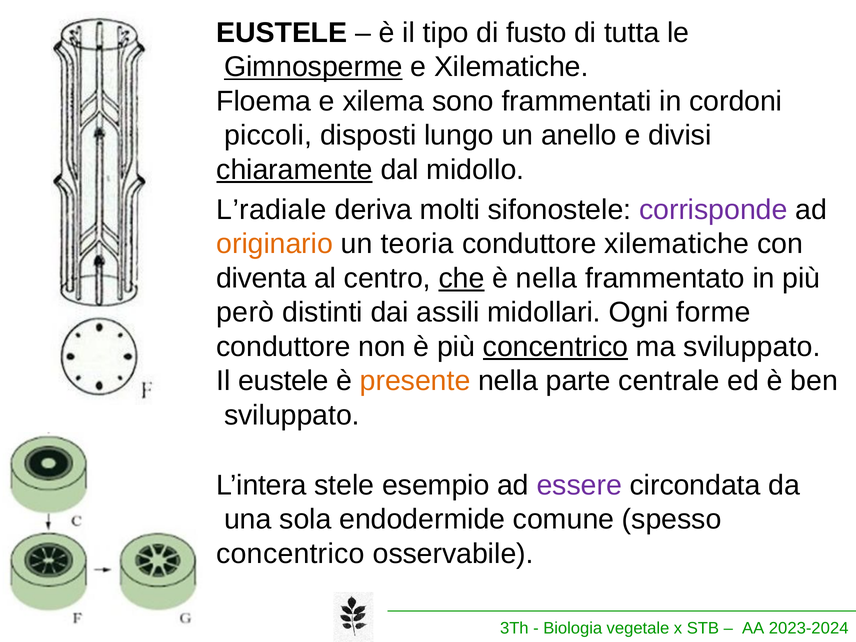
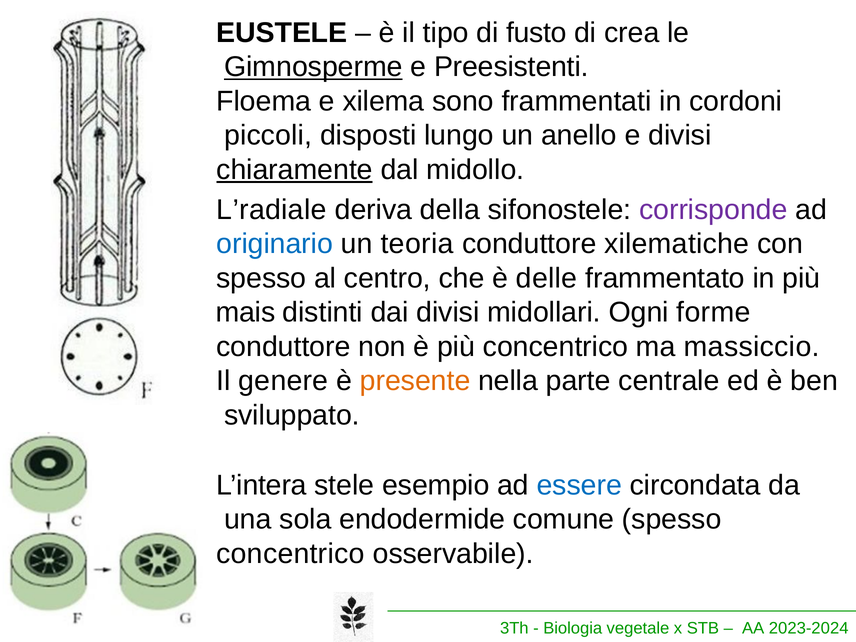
tutta: tutta -> crea
e Xilematiche: Xilematiche -> Preesistenti
molti: molti -> della
originario colour: orange -> blue
diventa at (261, 278): diventa -> spesso
che underline: present -> none
è nella: nella -> delle
però: però -> mais
dai assili: assili -> divisi
concentrico at (556, 347) underline: present -> none
ma sviluppato: sviluppato -> massiccio
Il eustele: eustele -> genere
essere colour: purple -> blue
